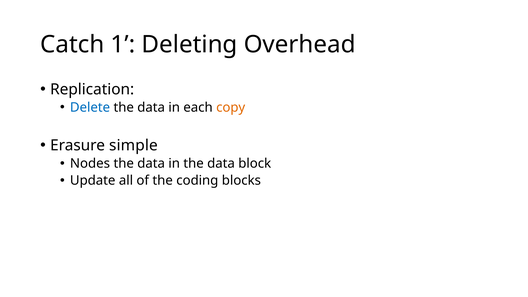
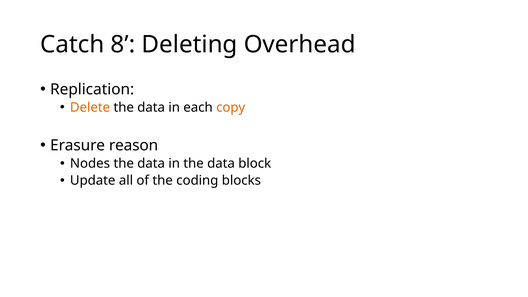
1: 1 -> 8
Delete colour: blue -> orange
simple: simple -> reason
